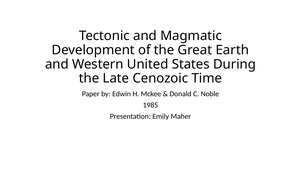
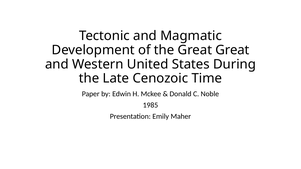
Great Earth: Earth -> Great
